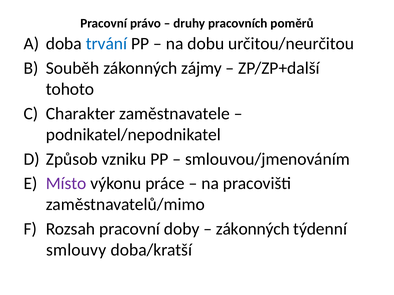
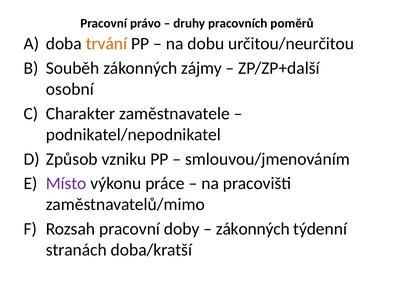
trvání colour: blue -> orange
tohoto: tohoto -> osobní
smlouvy: smlouvy -> stranách
